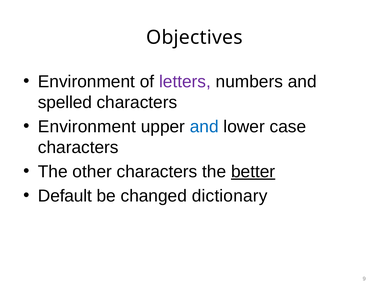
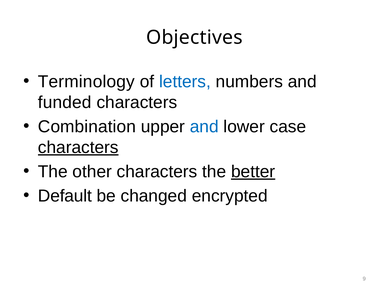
Environment at (86, 82): Environment -> Terminology
letters colour: purple -> blue
spelled: spelled -> funded
Environment at (87, 127): Environment -> Combination
characters at (78, 147) underline: none -> present
dictionary: dictionary -> encrypted
